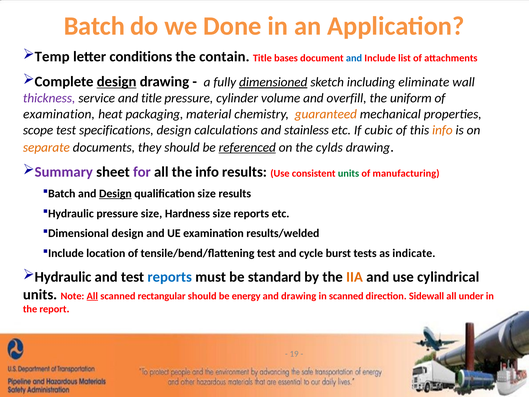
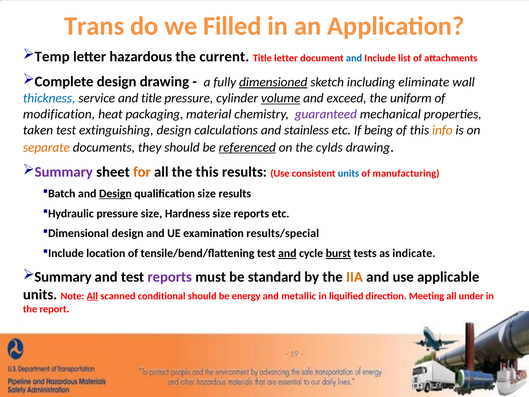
Batch: Batch -> Trans
Done: Done -> Filled
conditions: conditions -> hazardous
contain: contain -> current
Title bases: bases -> letter
design at (117, 82) underline: present -> none
thickness colour: purple -> blue
volume underline: none -> present
overfill: overfill -> exceed
examination at (59, 114): examination -> modification
guaranteed colour: orange -> purple
scope: scope -> taken
specifications: specifications -> extinguishing
cubic: cubic -> being
for colour: purple -> orange
the info: info -> this
units at (348, 173) colour: green -> blue
results/welded: results/welded -> results/special
and at (287, 253) underline: none -> present
burst underline: none -> present
Hydraulic at (63, 277): Hydraulic -> Summary
reports at (170, 277) colour: blue -> purple
cylindrical: cylindrical -> applicable
rectangular: rectangular -> conditional
and drawing: drawing -> metallic
in scanned: scanned -> liquified
Sidewall: Sidewall -> Meeting
